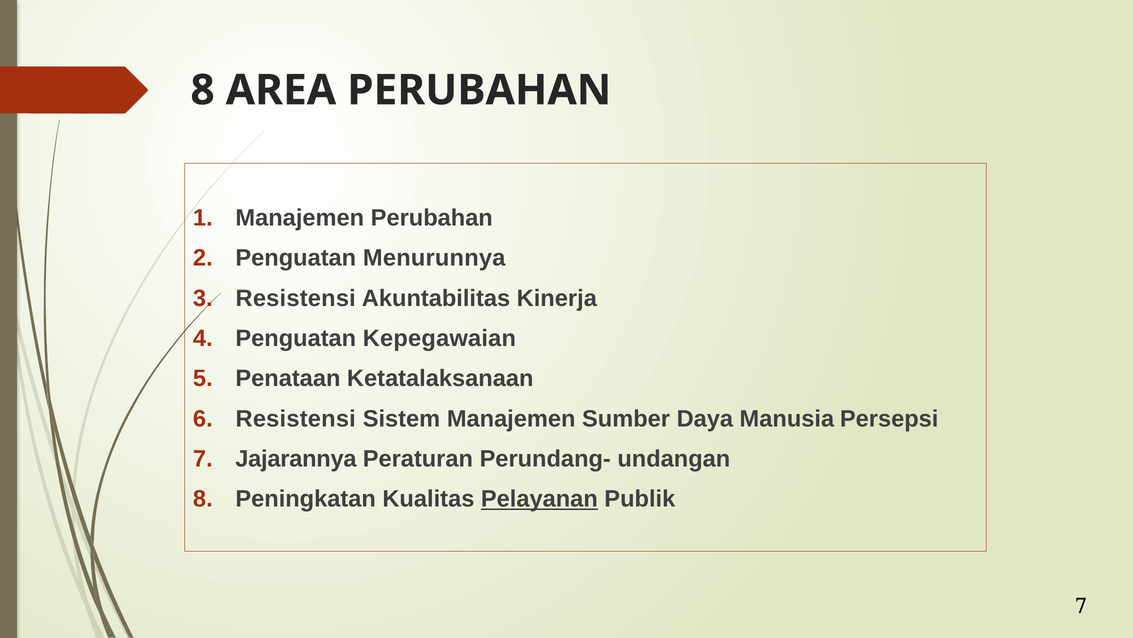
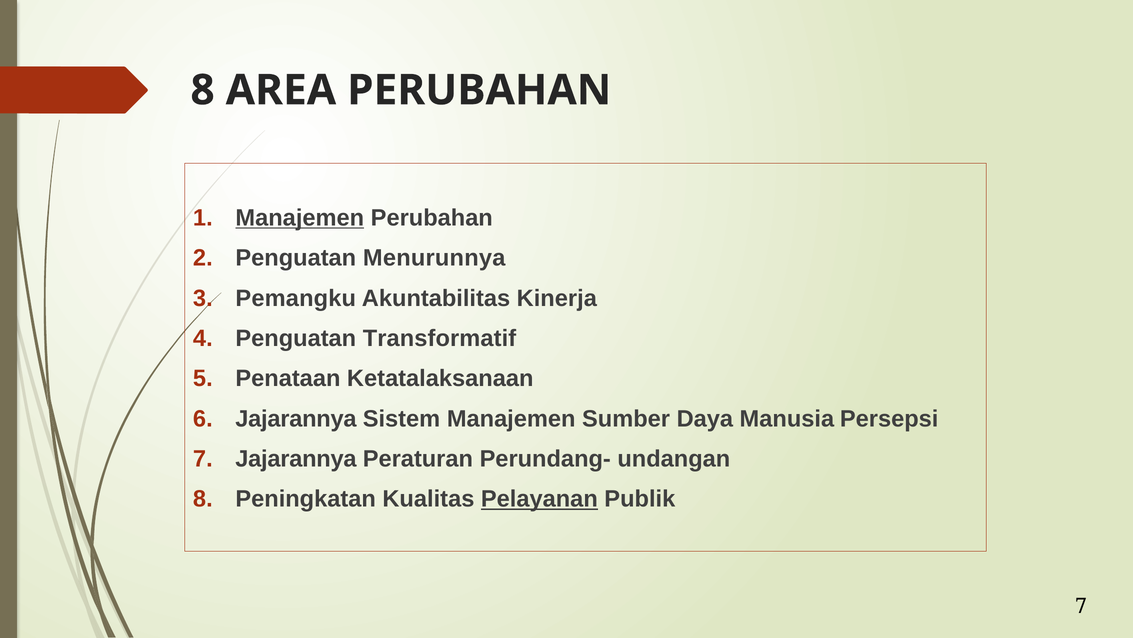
Manajemen at (300, 218) underline: none -> present
Resistensi at (296, 298): Resistensi -> Pemangku
Kepegawaian: Kepegawaian -> Transformatif
Resistensi at (296, 418): Resistensi -> Jajarannya
